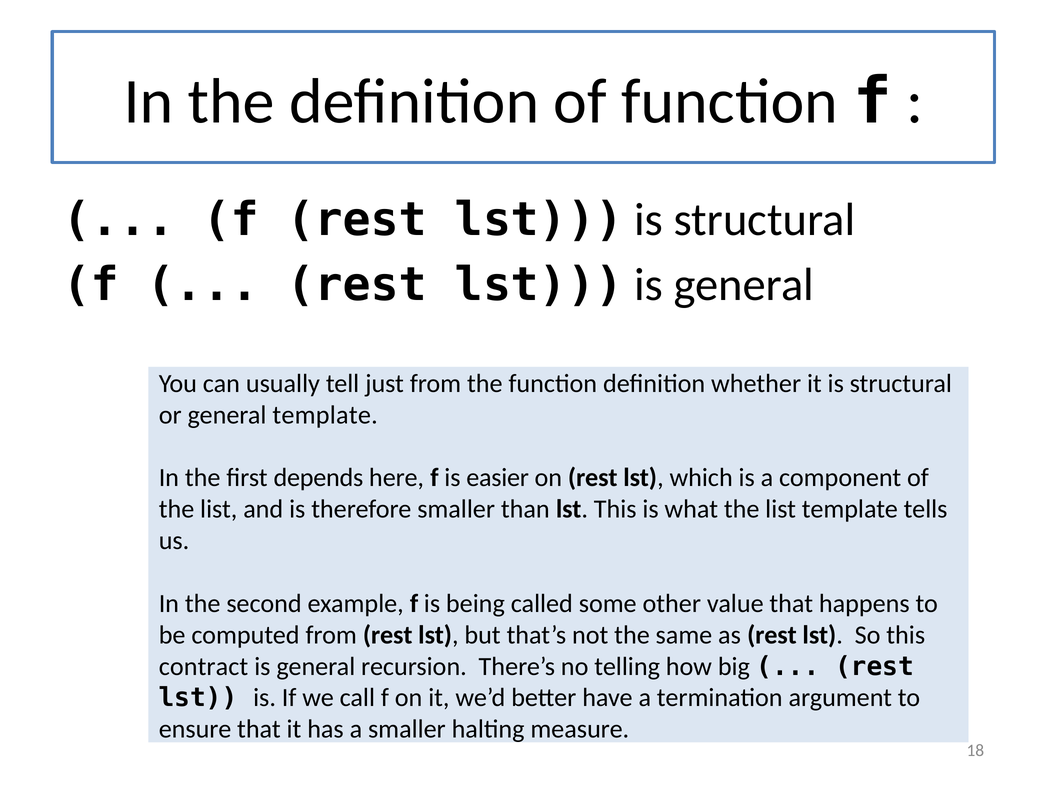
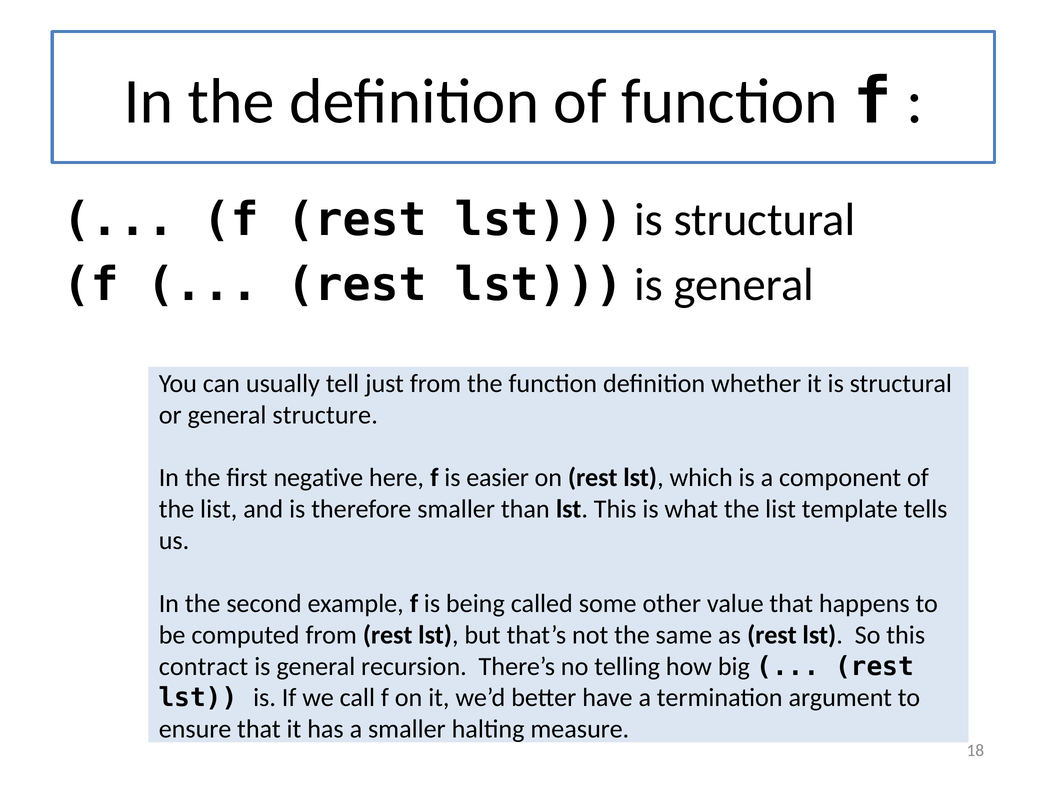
general template: template -> structure
depends: depends -> negative
